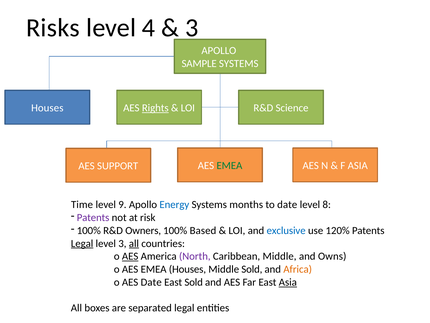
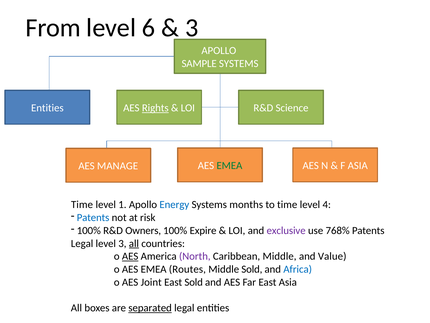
Risks: Risks -> From
4: 4 -> 6
Houses at (47, 108): Houses -> Entities
SUPPORT: SUPPORT -> MANAGE
9: 9 -> 1
to date: date -> time
8: 8 -> 4
Patents at (93, 217) colour: purple -> blue
Based: Based -> Expire
exclusive colour: blue -> purple
120%: 120% -> 768%
Legal at (82, 243) underline: present -> none
Owns: Owns -> Value
EMEA Houses: Houses -> Routes
Africa colour: orange -> blue
AES Date: Date -> Joint
Asia at (288, 282) underline: present -> none
separated underline: none -> present
